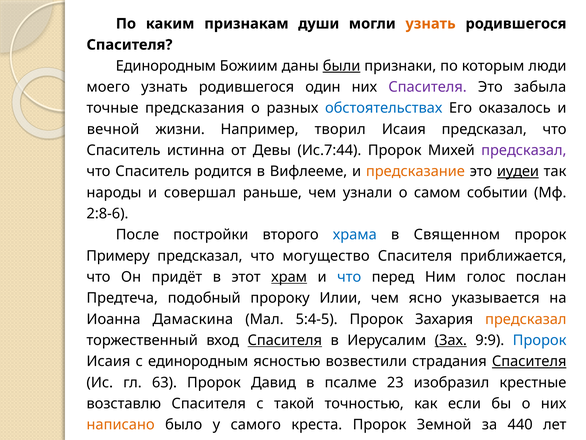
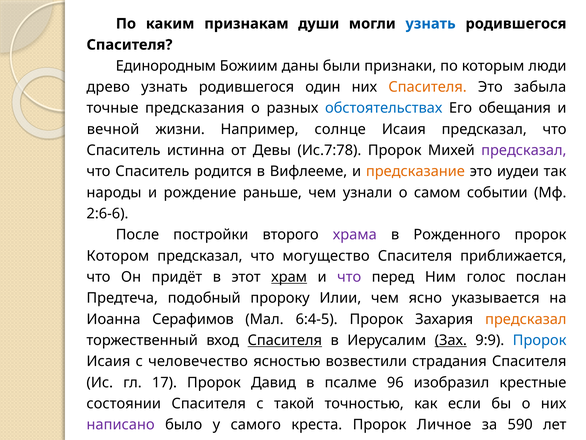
узнать at (431, 24) colour: orange -> blue
были underline: present -> none
моего: моего -> древо
Спасителя at (428, 87) colour: purple -> orange
оказалось: оказалось -> обещания
творил: творил -> солнце
Ис.7:44: Ис.7:44 -> Ис.7:78
иудеи underline: present -> none
совершал: совершал -> рождение
2:8-6: 2:8-6 -> 2:6-6
храма at (355, 235) colour: blue -> purple
Священном: Священном -> Рожденного
Примеру: Примеру -> Котором
что at (349, 277) colour: blue -> purple
Дамаскина: Дамаскина -> Серафимов
5:4-5: 5:4-5 -> 6:4-5
с единородным: единородным -> человечество
Спасителя at (529, 361) underline: present -> none
63: 63 -> 17
23: 23 -> 96
возставлю: возставлю -> состоянии
написано colour: orange -> purple
Земной: Земной -> Личное
440: 440 -> 590
